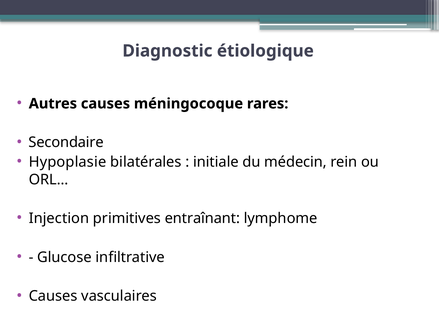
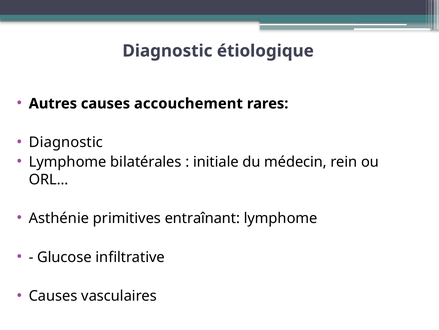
méningocoque: méningocoque -> accouchement
Secondaire at (66, 142): Secondaire -> Diagnostic
Hypoplasie at (68, 162): Hypoplasie -> Lymphome
Injection: Injection -> Asthénie
